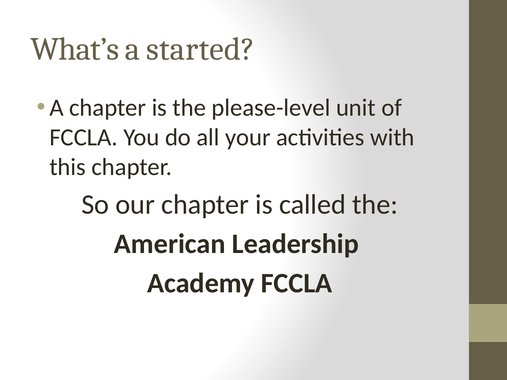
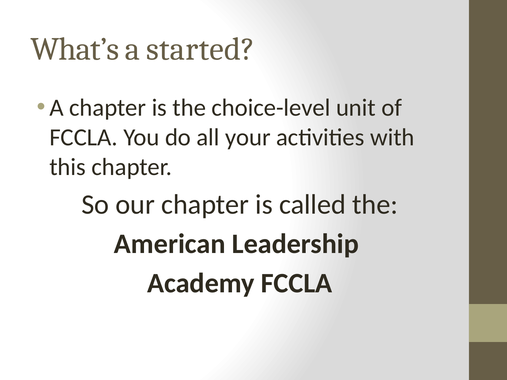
please-level: please-level -> choice-level
